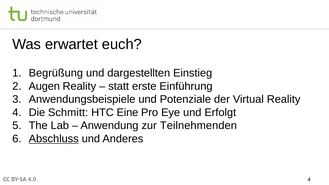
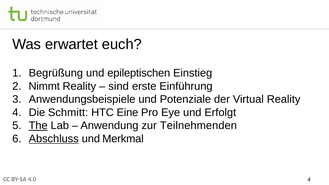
dargestellten: dargestellten -> epileptischen
Augen: Augen -> Nimmt
statt: statt -> sind
The underline: none -> present
Anderes: Anderes -> Merkmal
